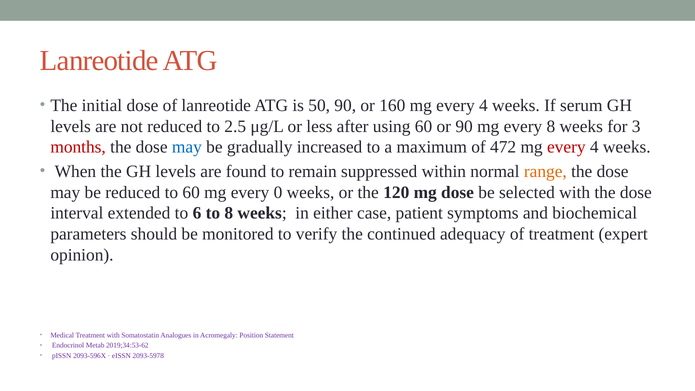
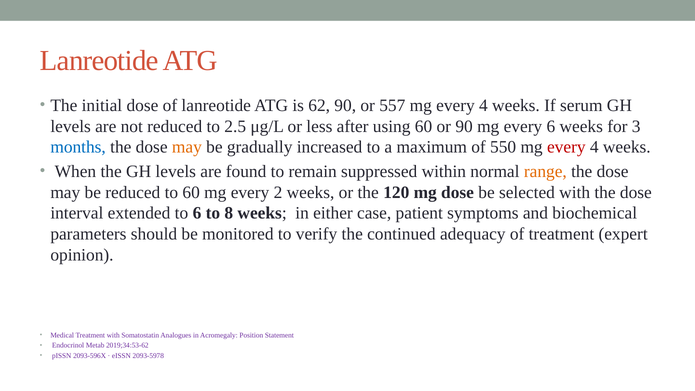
50: 50 -> 62
160: 160 -> 557
every 8: 8 -> 6
months colour: red -> blue
may at (187, 147) colour: blue -> orange
472: 472 -> 550
0: 0 -> 2
